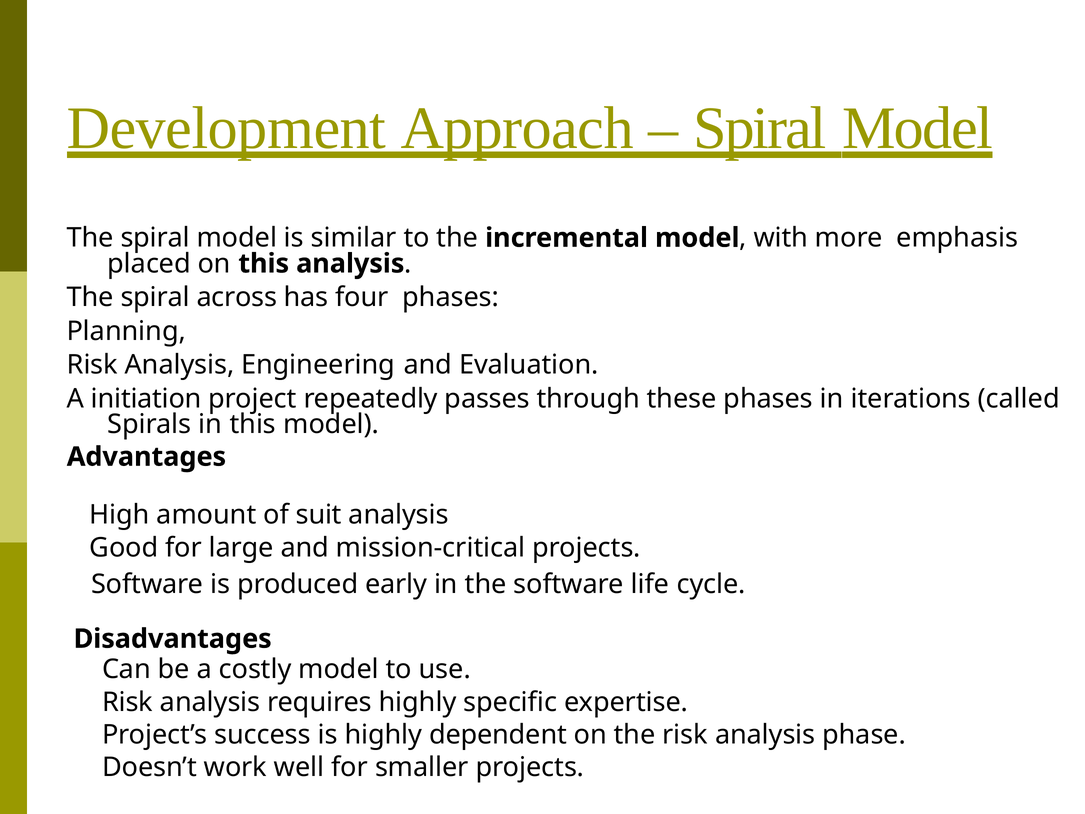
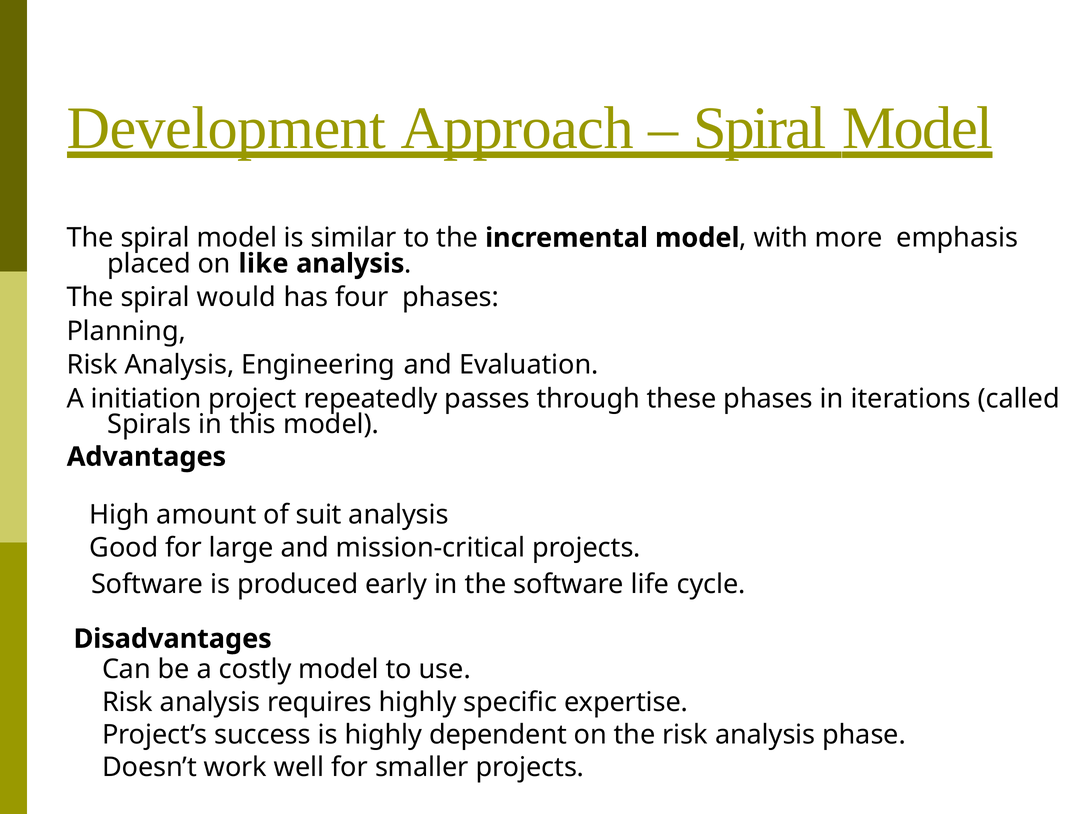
on this: this -> like
across: across -> would
